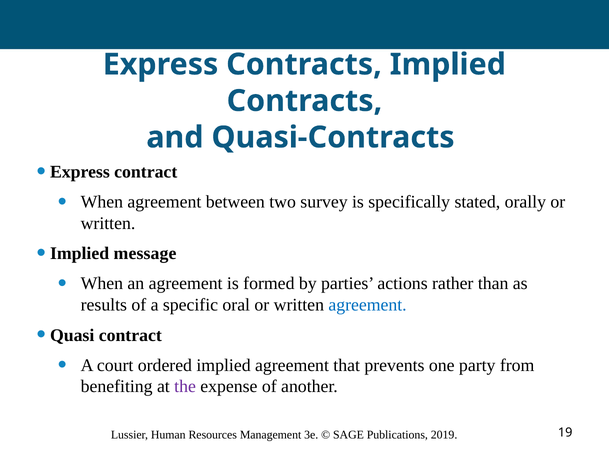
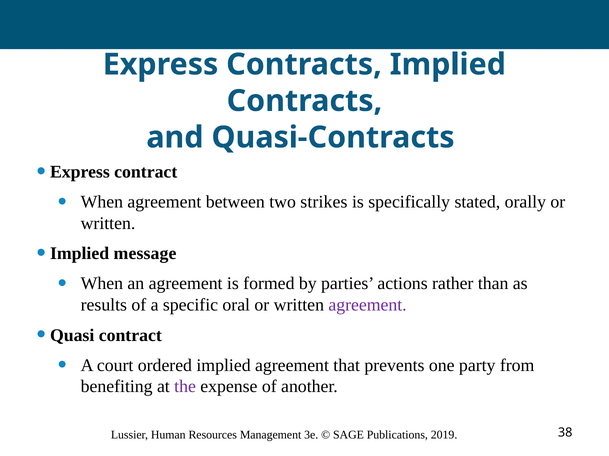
survey: survey -> strikes
agreement at (368, 305) colour: blue -> purple
19: 19 -> 38
